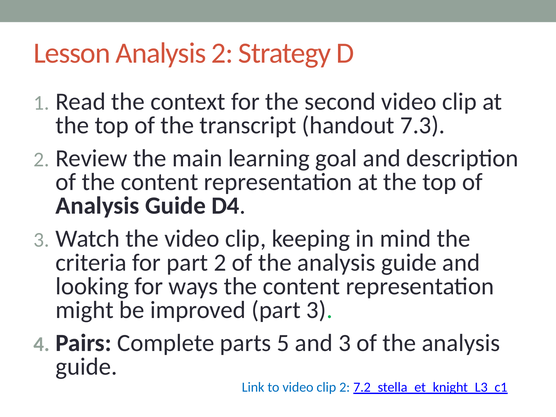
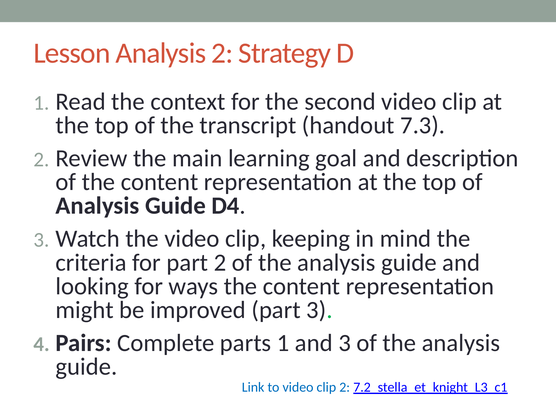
parts 5: 5 -> 1
